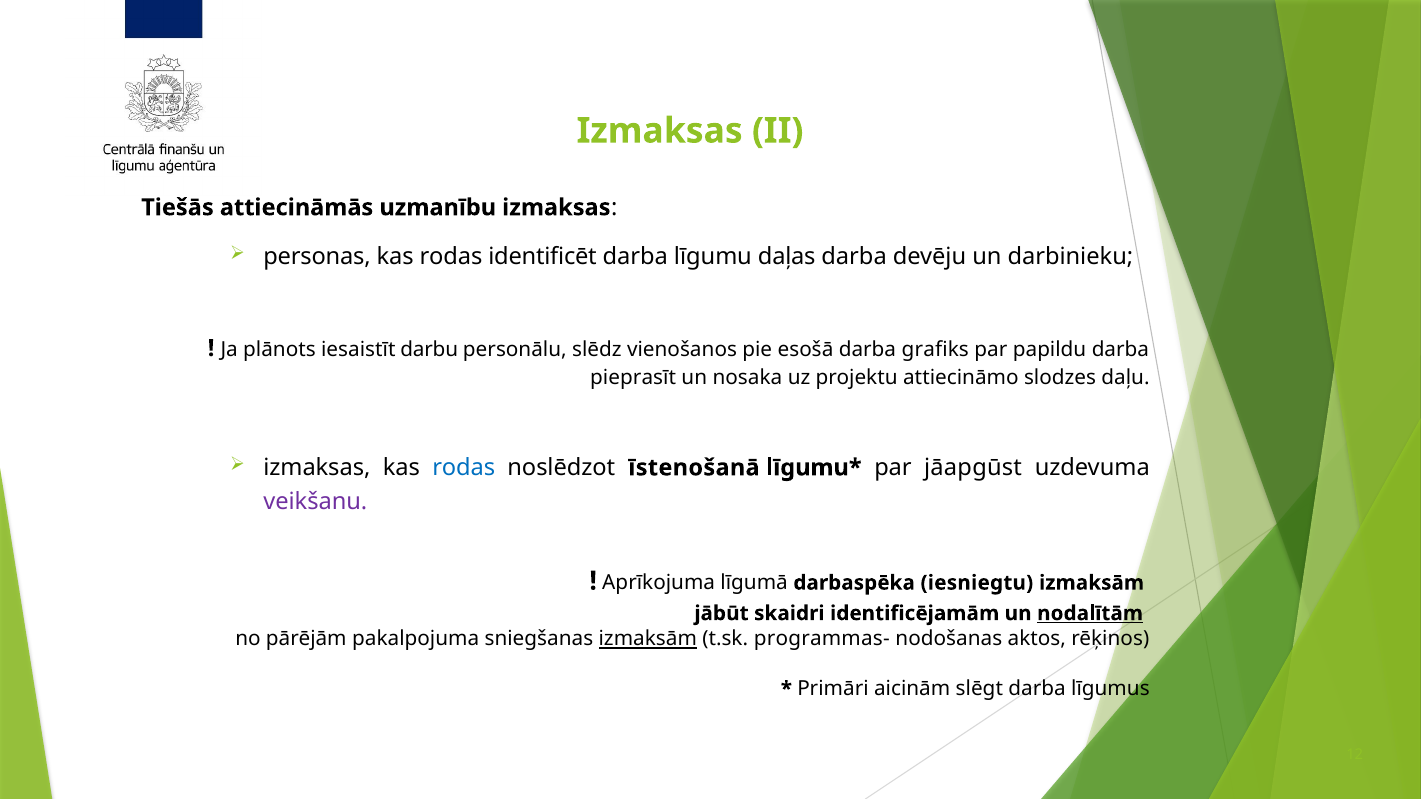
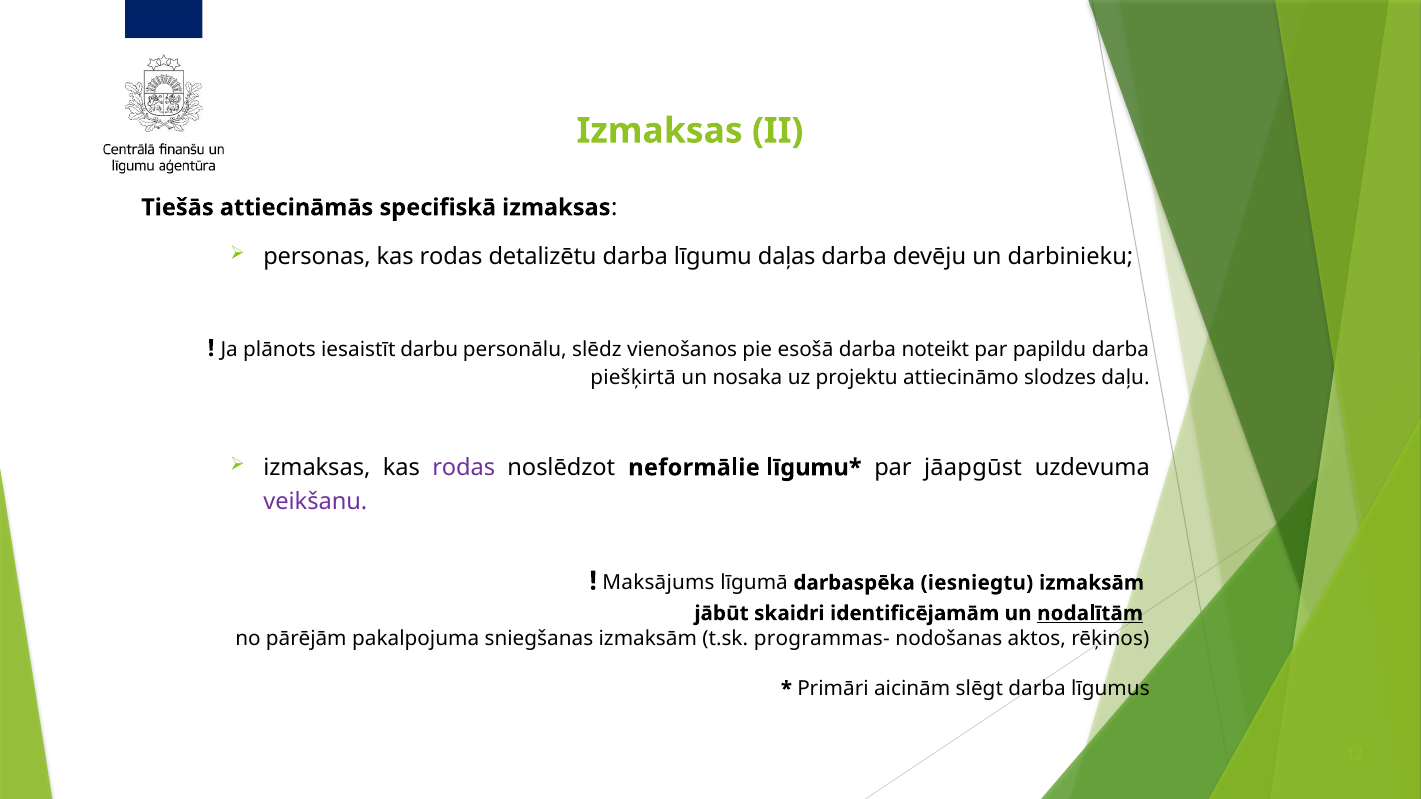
uzmanību: uzmanību -> specifiskā
identificēt: identificēt -> detalizētu
grafiks: grafiks -> noteikt
pieprasīt: pieprasīt -> piešķirtā
rodas at (464, 468) colour: blue -> purple
īstenošanā: īstenošanā -> neformālie
Aprīkojuma: Aprīkojuma -> Maksājums
izmaksām at (648, 639) underline: present -> none
